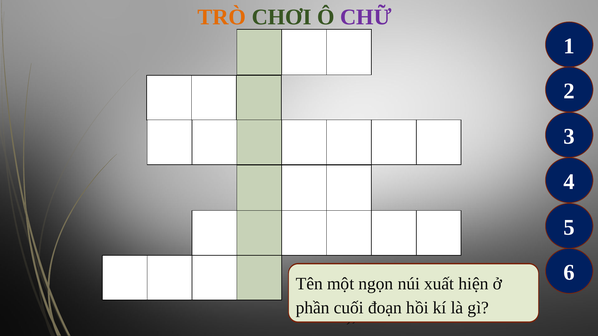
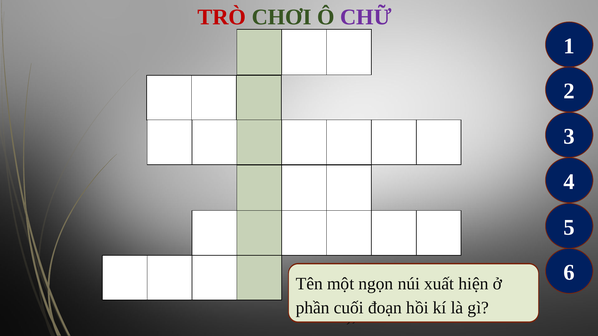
TRÒ colour: orange -> red
